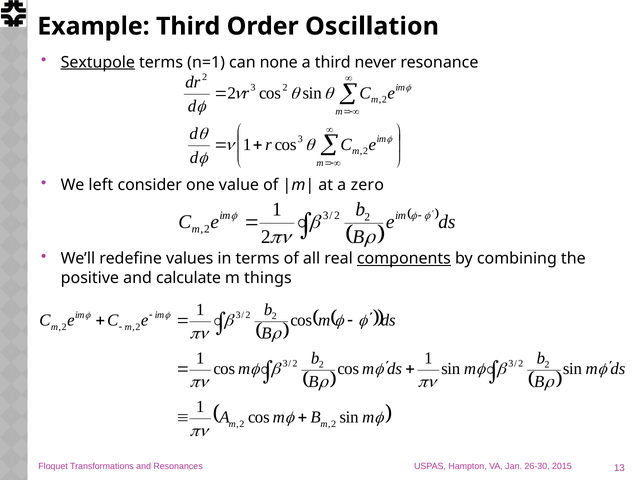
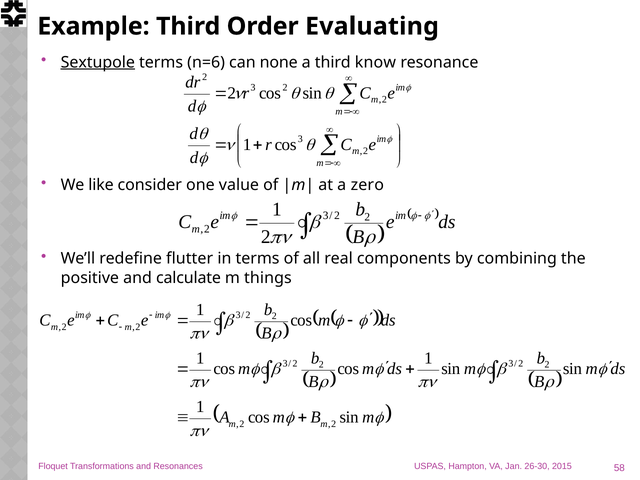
Oscillation: Oscillation -> Evaluating
n=1: n=1 -> n=6
never: never -> know
left: left -> like
values: values -> flutter
components underline: present -> none
13: 13 -> 58
